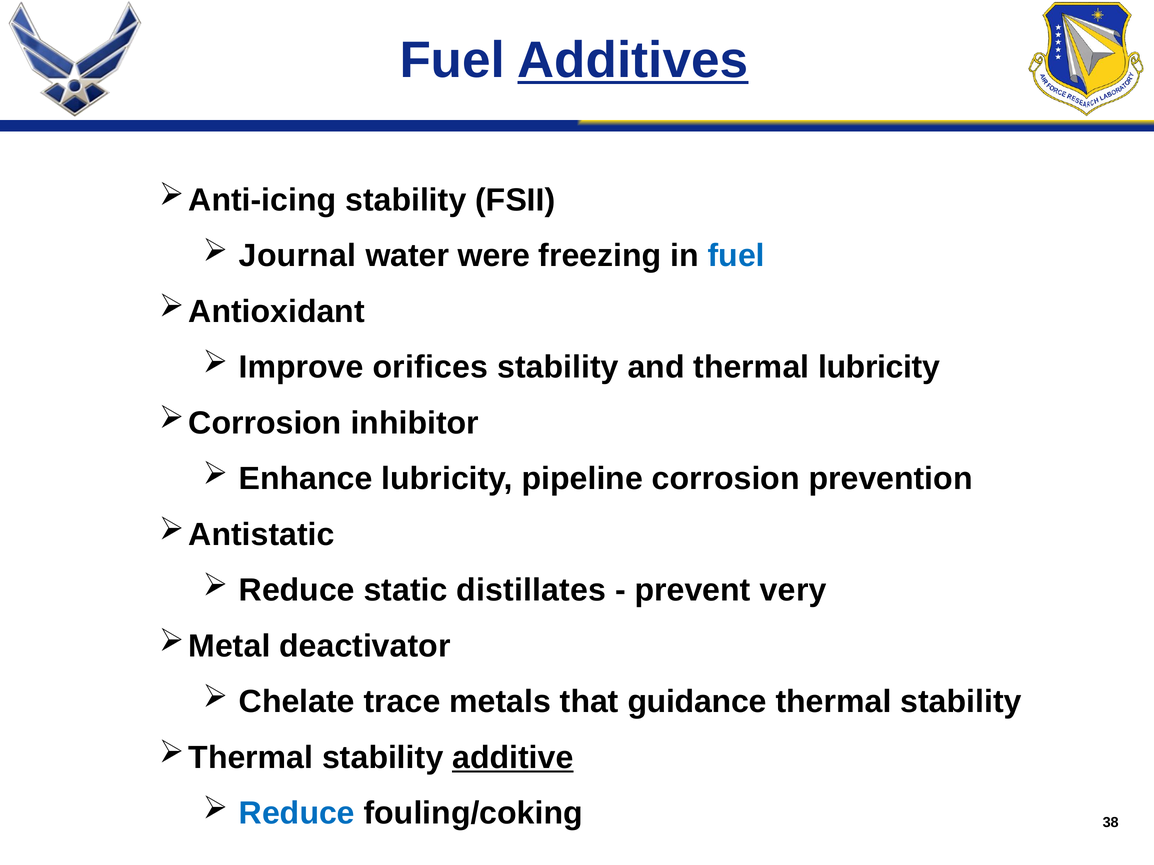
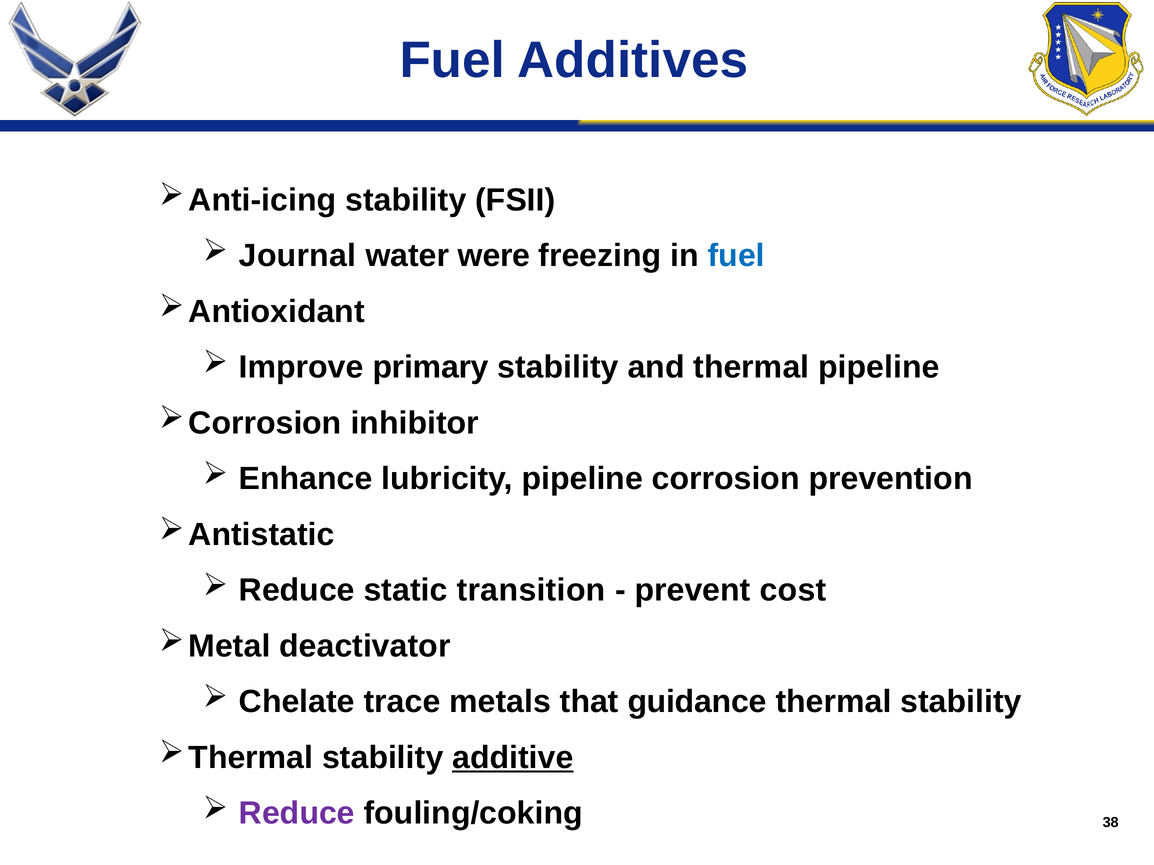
Additives underline: present -> none
orifices: orifices -> primary
thermal lubricity: lubricity -> pipeline
distillates: distillates -> transition
very: very -> cost
Reduce at (297, 814) colour: blue -> purple
